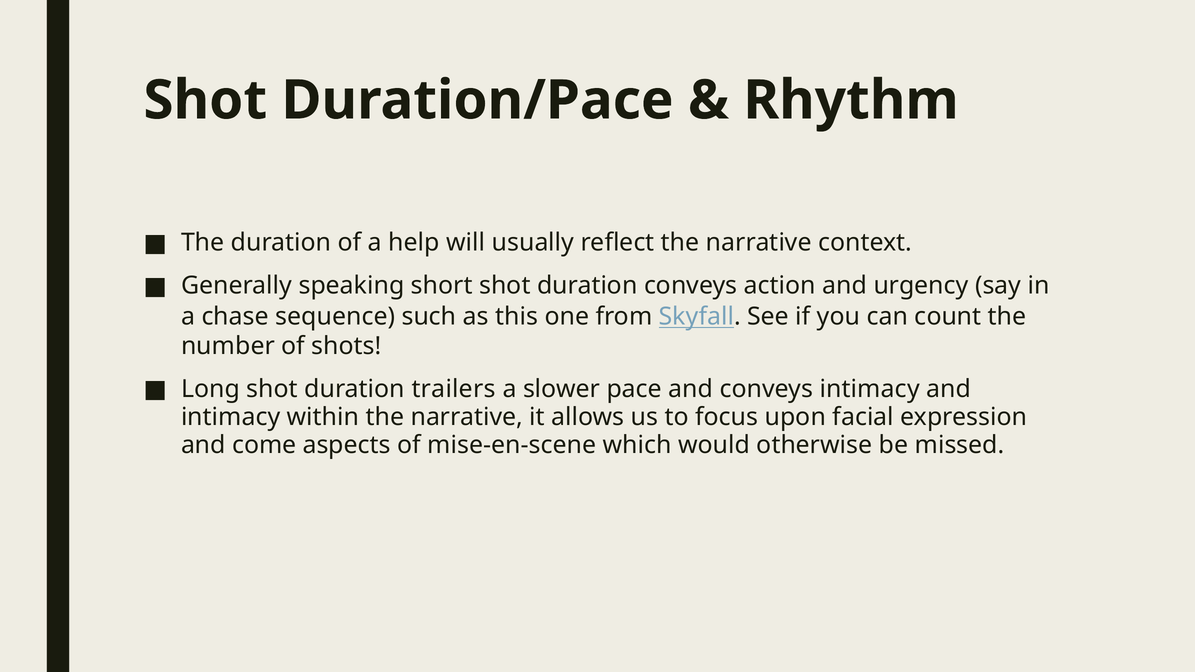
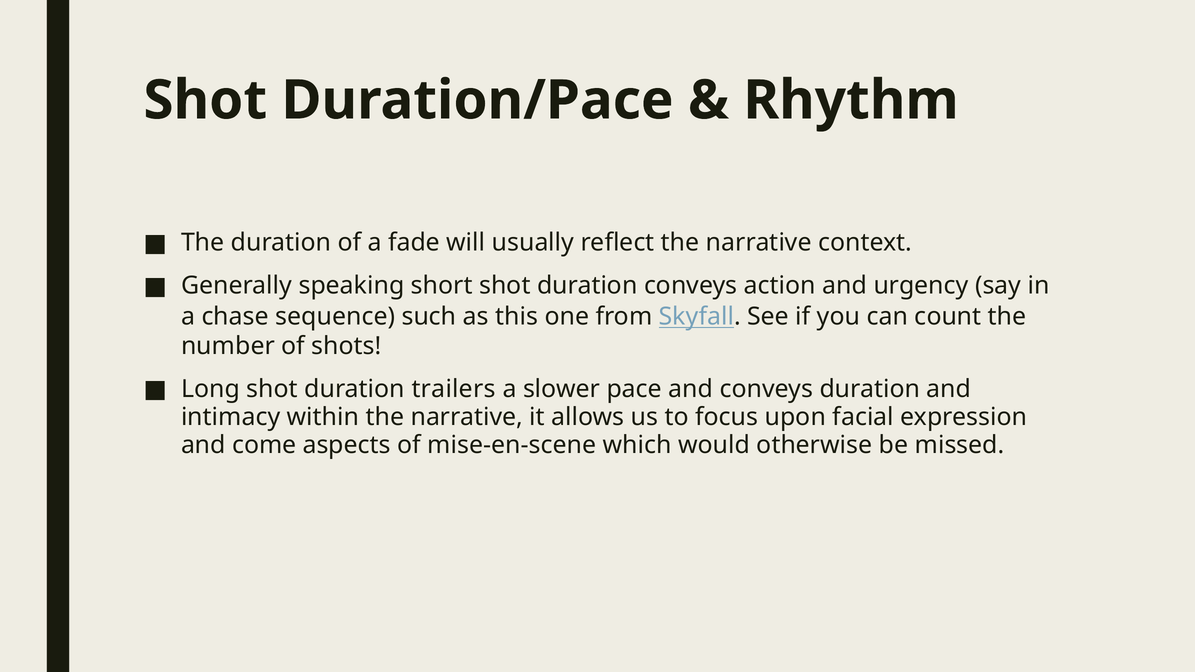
help: help -> fade
conveys intimacy: intimacy -> duration
